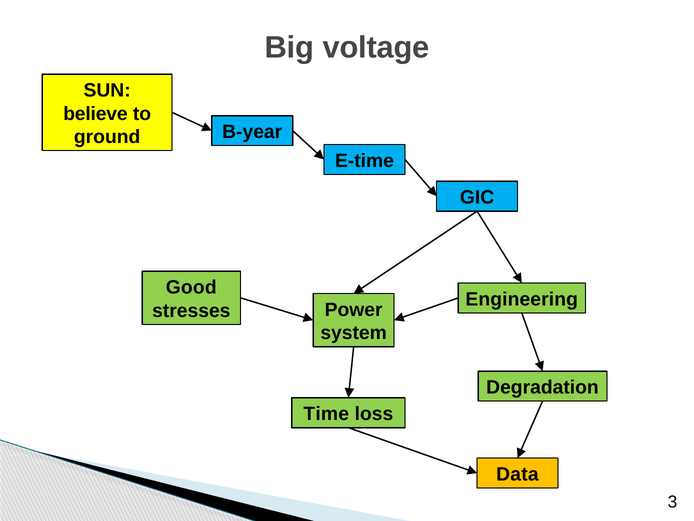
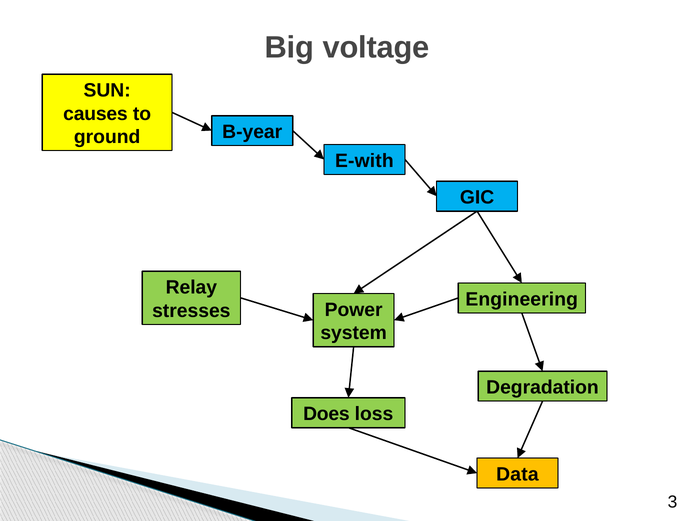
believe: believe -> causes
E-time: E-time -> E-with
Good: Good -> Relay
Time: Time -> Does
